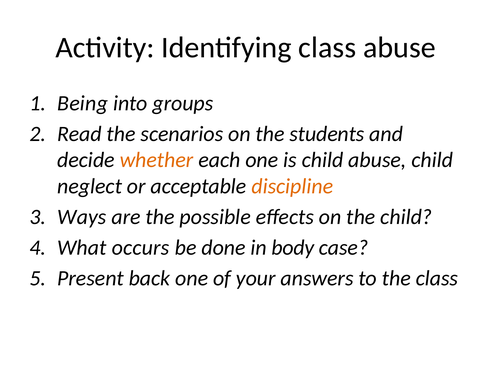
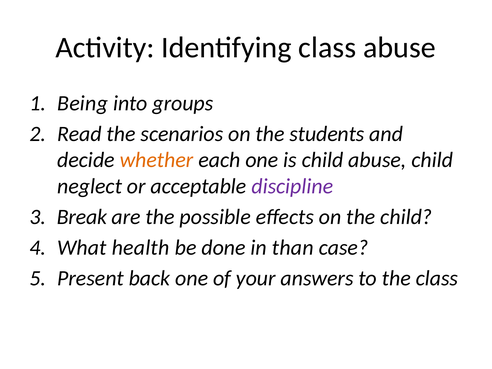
discipline colour: orange -> purple
Ways: Ways -> Break
occurs: occurs -> health
body: body -> than
